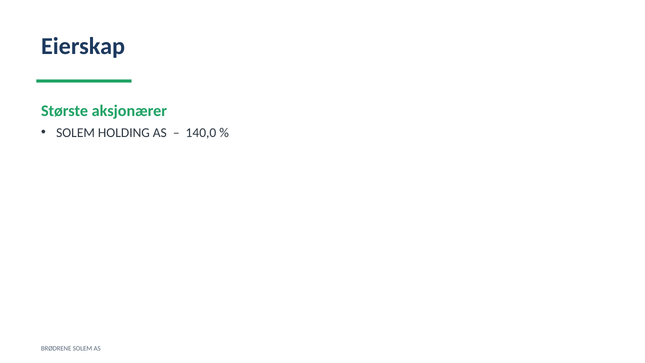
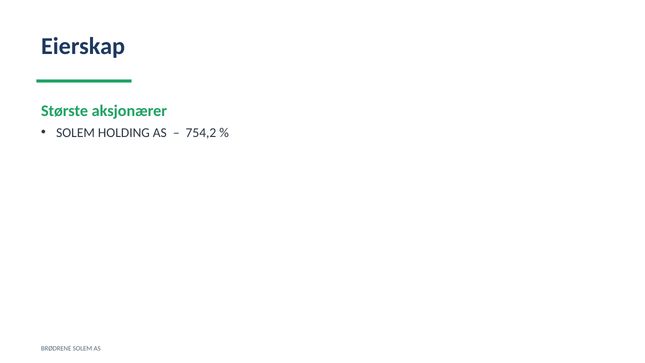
140,0: 140,0 -> 754,2
